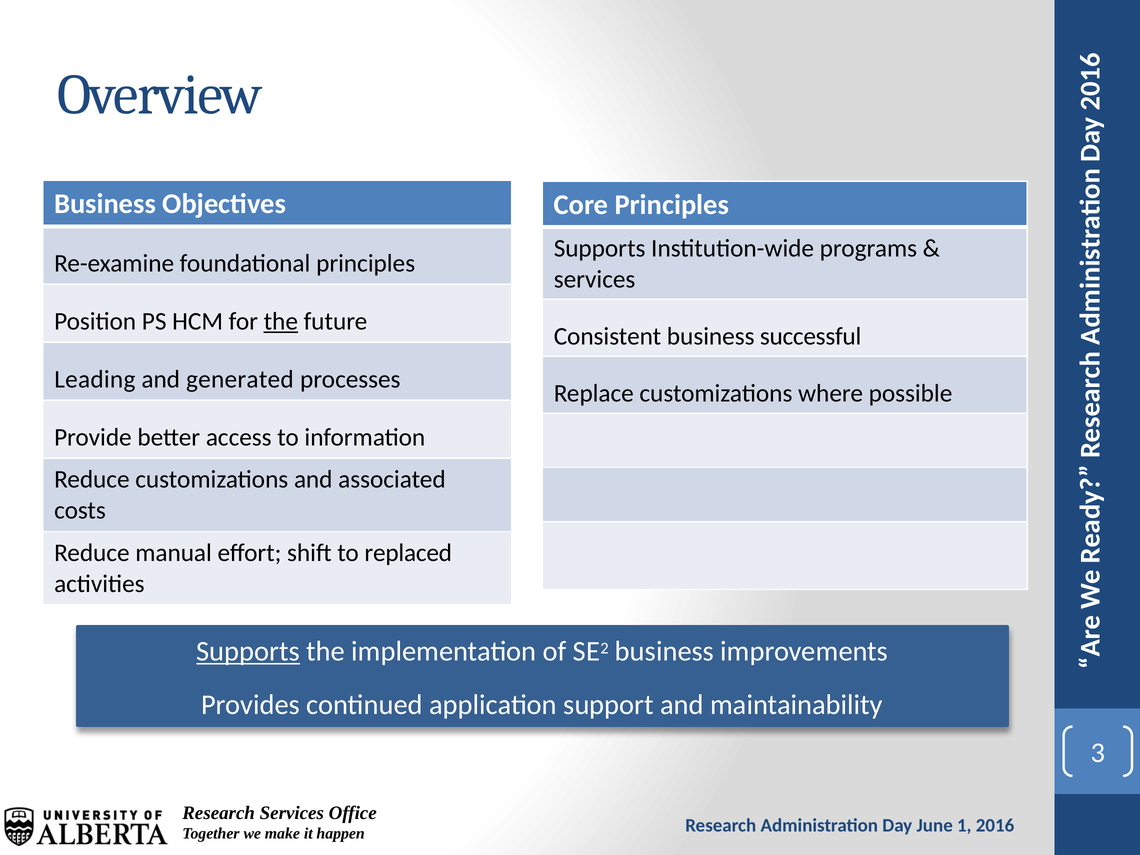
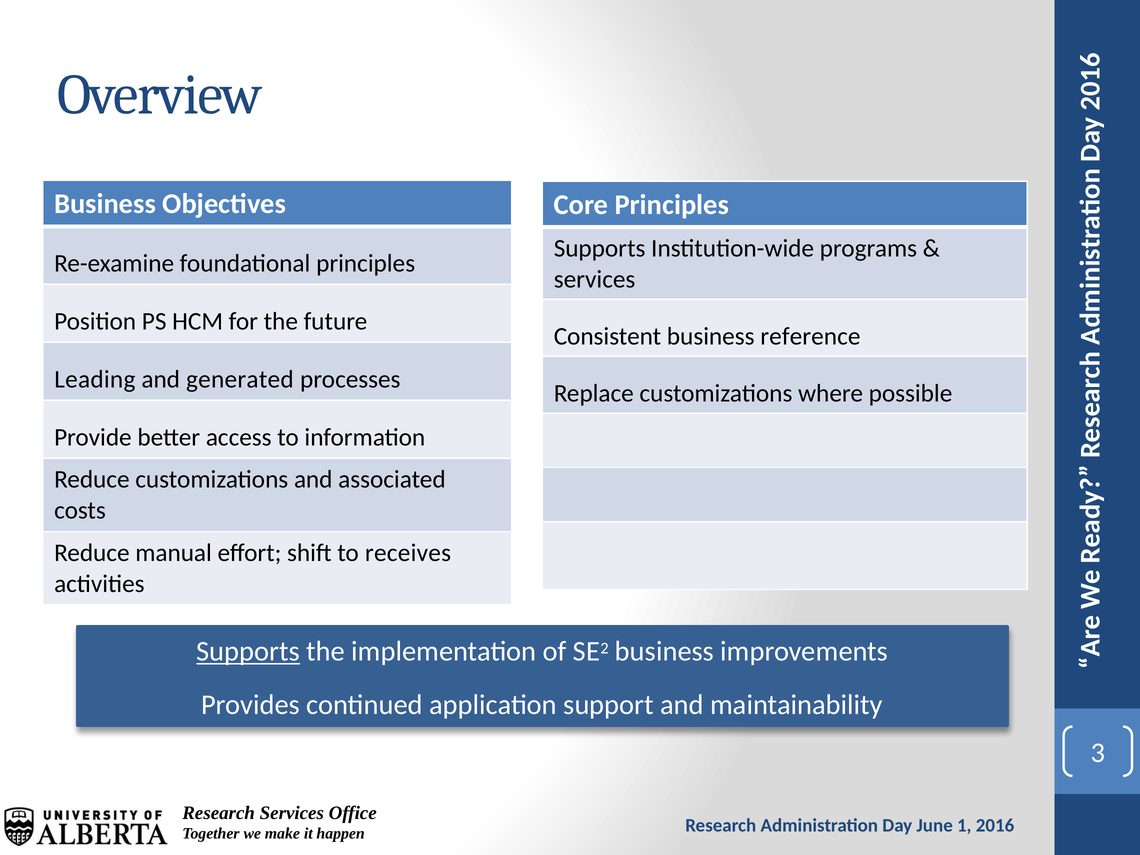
the at (281, 321) underline: present -> none
successful: successful -> reference
replaced: replaced -> receives
